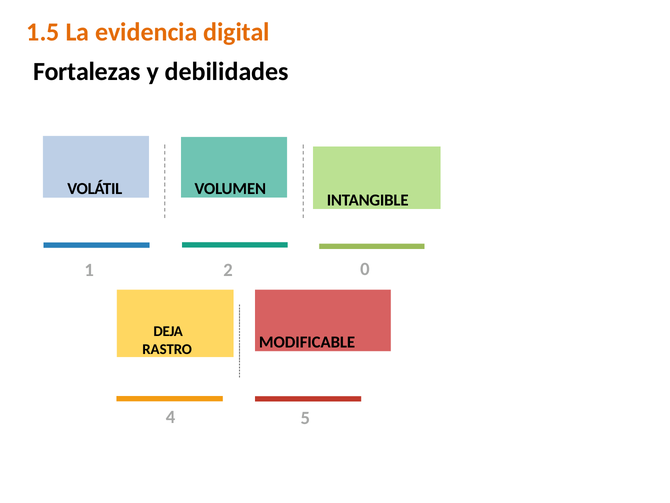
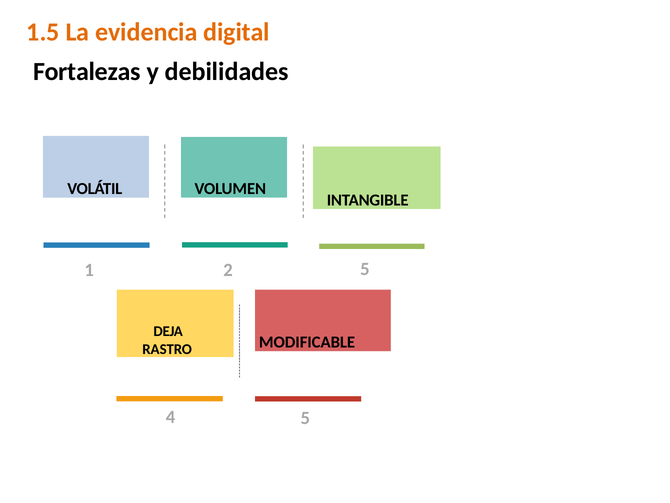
2 0: 0 -> 5
